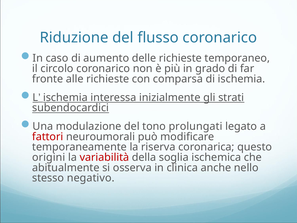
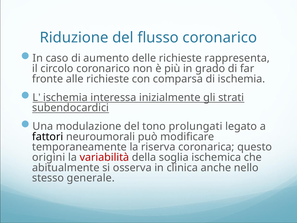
temporaneo: temporaneo -> rappresenta
fattori colour: red -> black
negativo: negativo -> generale
